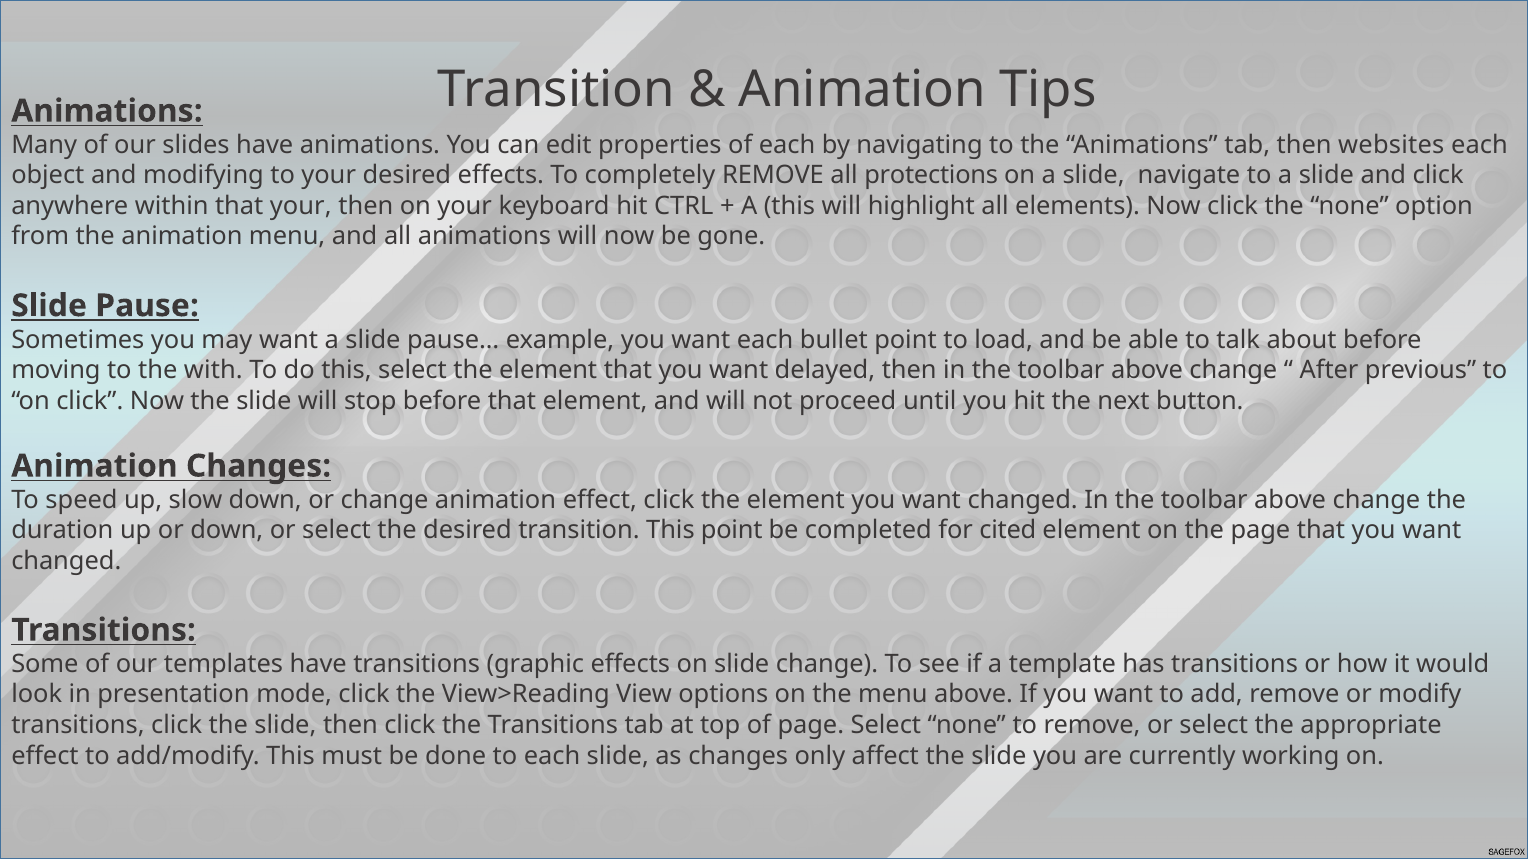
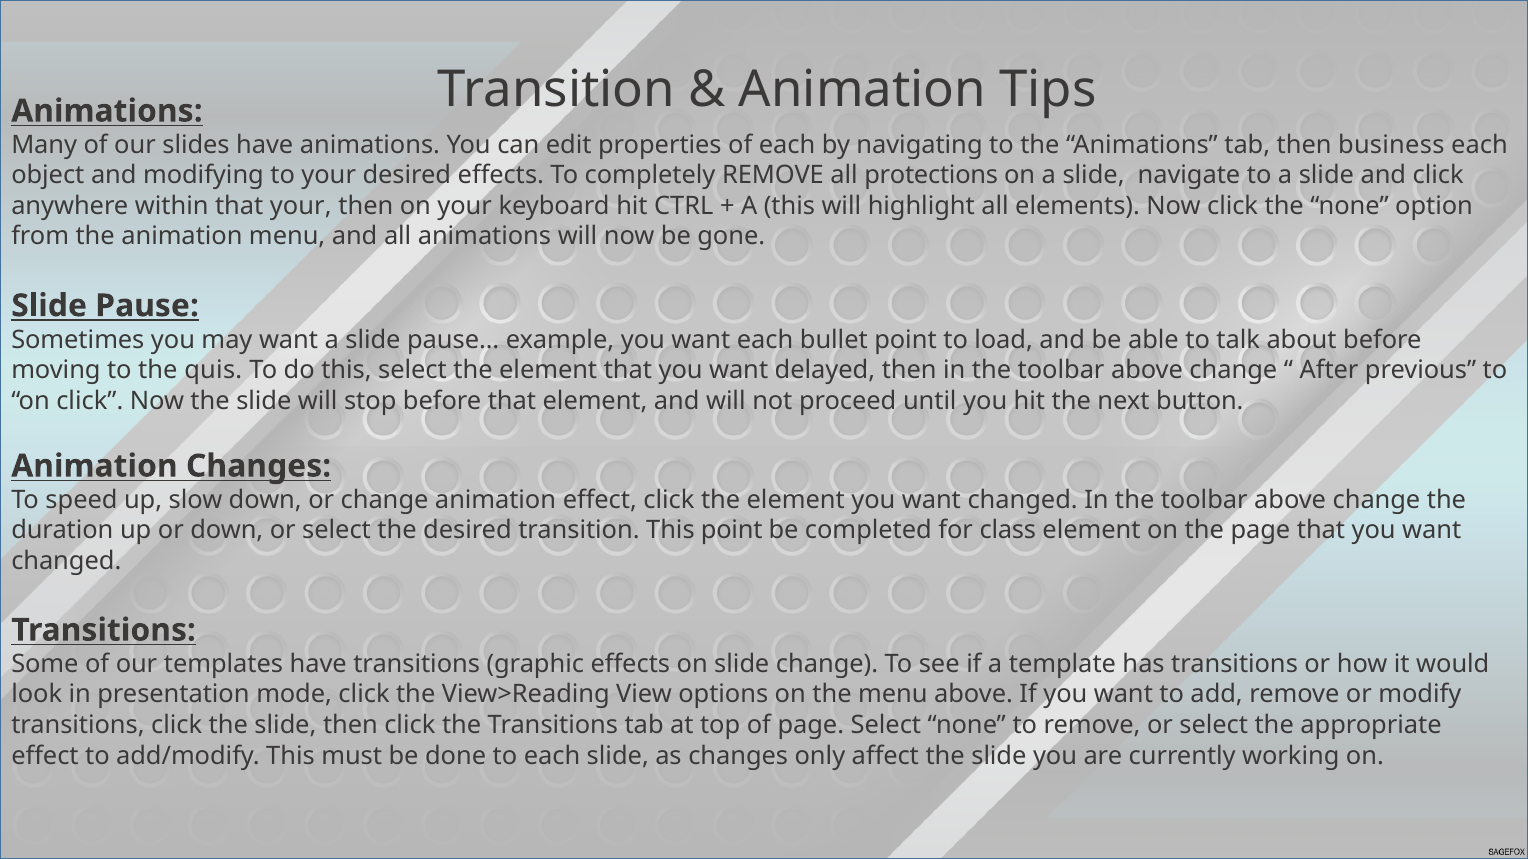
websites: websites -> business
with: with -> quis
cited: cited -> class
